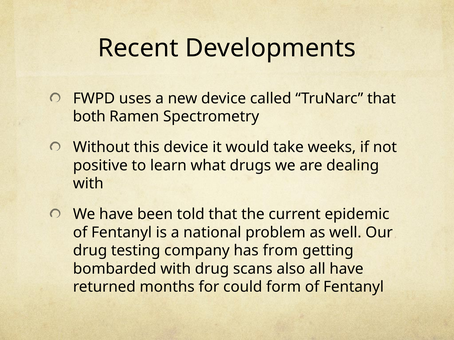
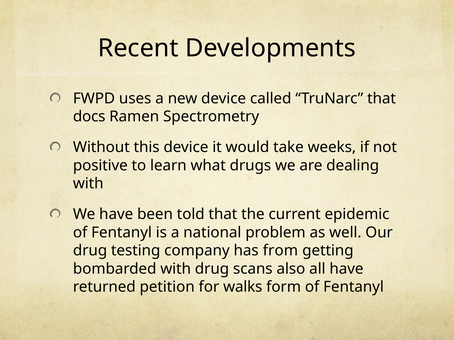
both: both -> docs
months: months -> petition
could: could -> walks
